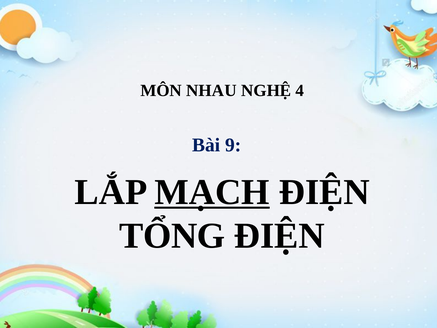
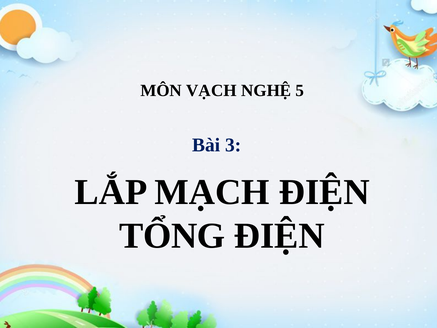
NHAU: NHAU -> VẠCH
4: 4 -> 5
9: 9 -> 3
MẠCH underline: present -> none
